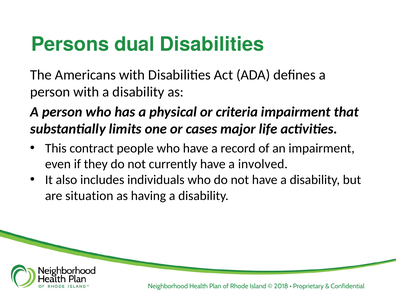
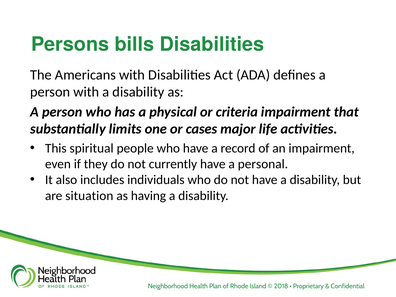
dual: dual -> bills
contract: contract -> spiritual
involved: involved -> personal
